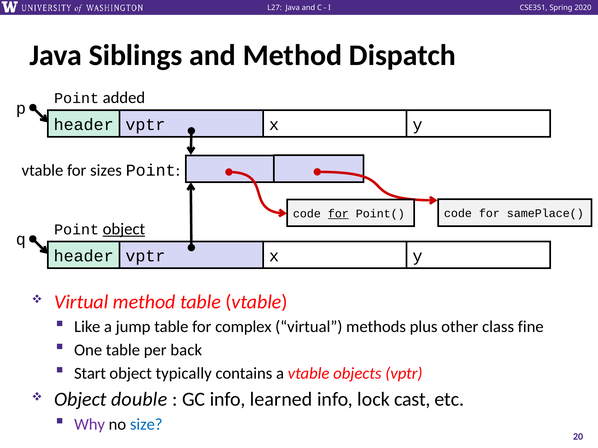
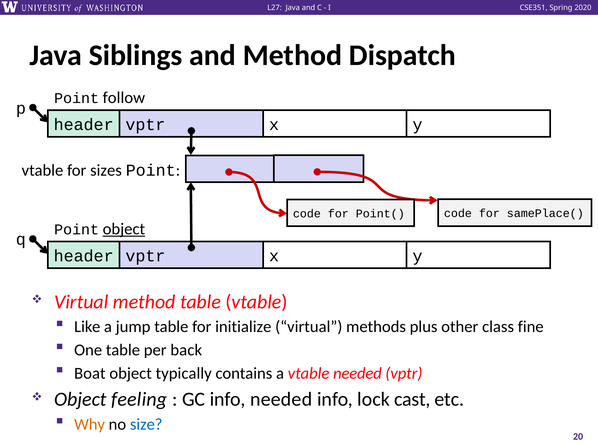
added: added -> follow
for at (338, 214) underline: present -> none
complex: complex -> initialize
Start: Start -> Boat
vtable objects: objects -> needed
double: double -> feeling
info learned: learned -> needed
Why colour: purple -> orange
